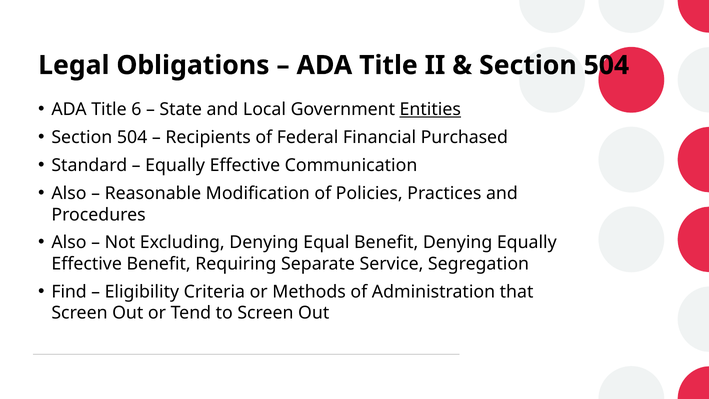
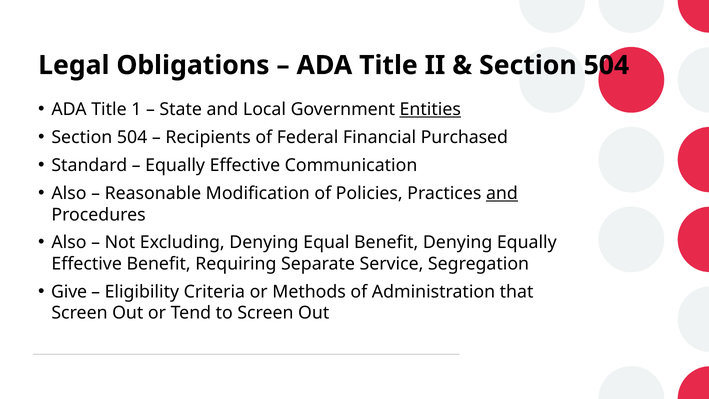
6: 6 -> 1
and at (502, 193) underline: none -> present
Find: Find -> Give
